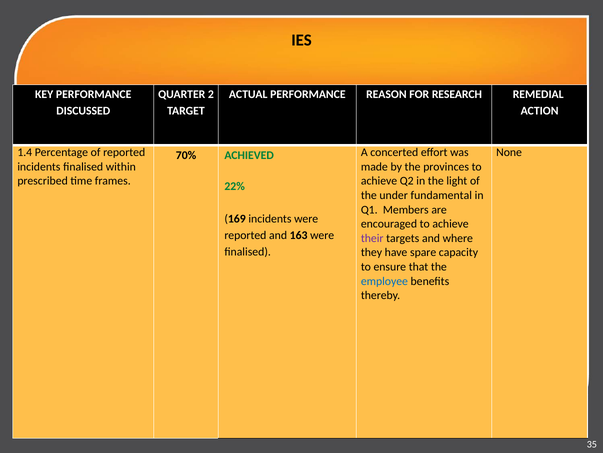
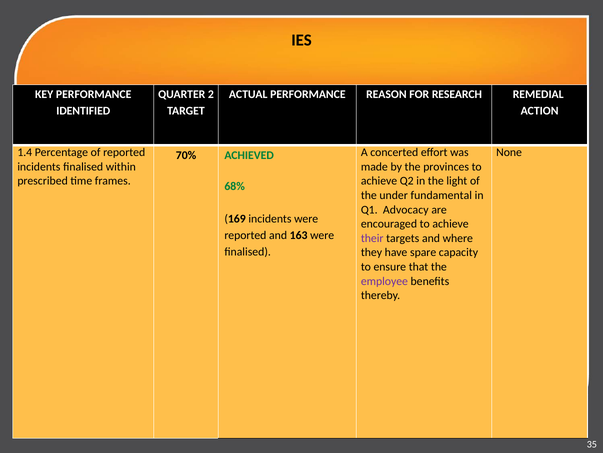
DISCUSSED: DISCUSSED -> IDENTIFIED
22%: 22% -> 68%
Members: Members -> Advocacy
employee colour: blue -> purple
